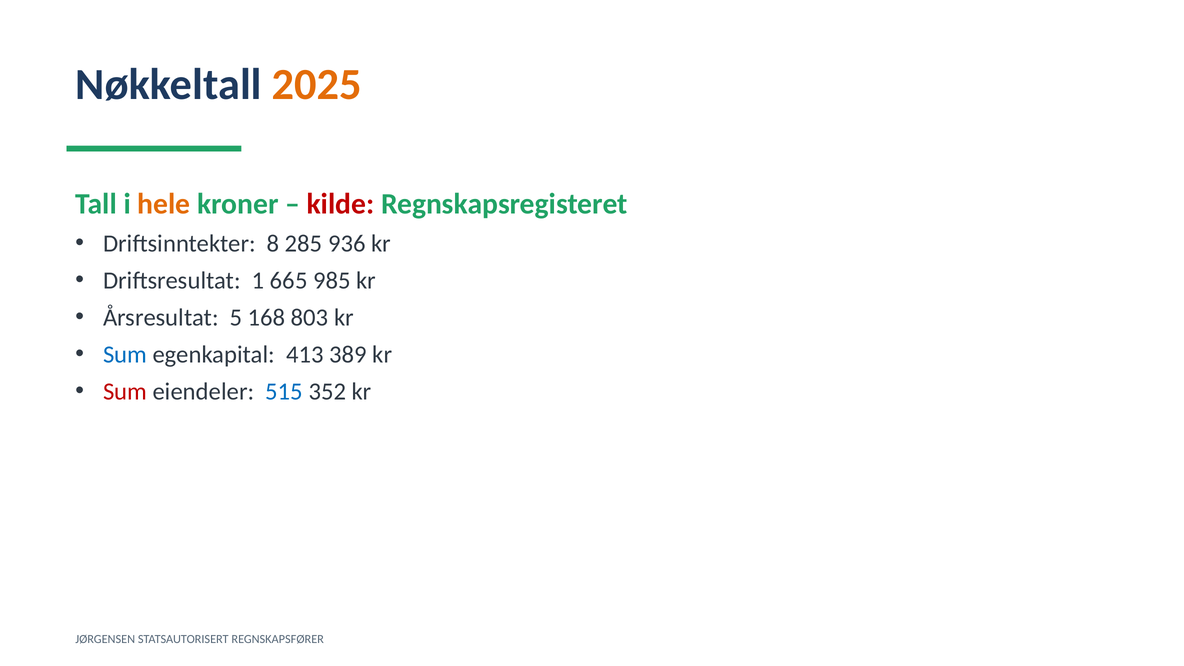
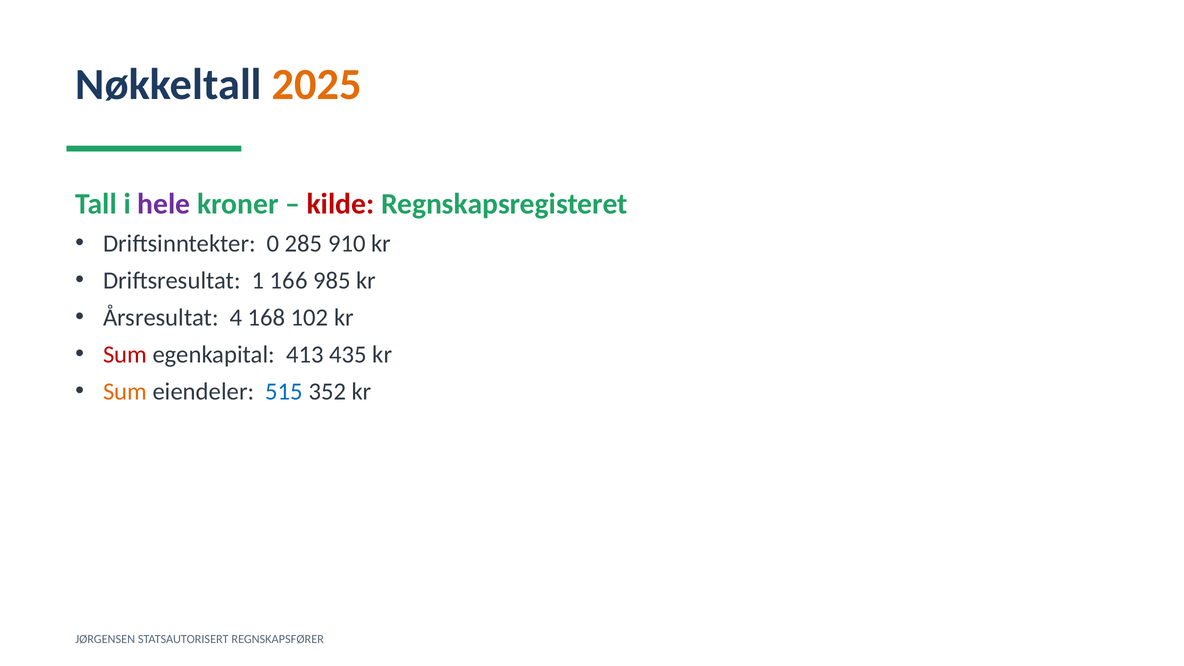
hele colour: orange -> purple
8: 8 -> 0
936: 936 -> 910
665: 665 -> 166
5: 5 -> 4
803: 803 -> 102
Sum at (125, 355) colour: blue -> red
389: 389 -> 435
Sum at (125, 392) colour: red -> orange
